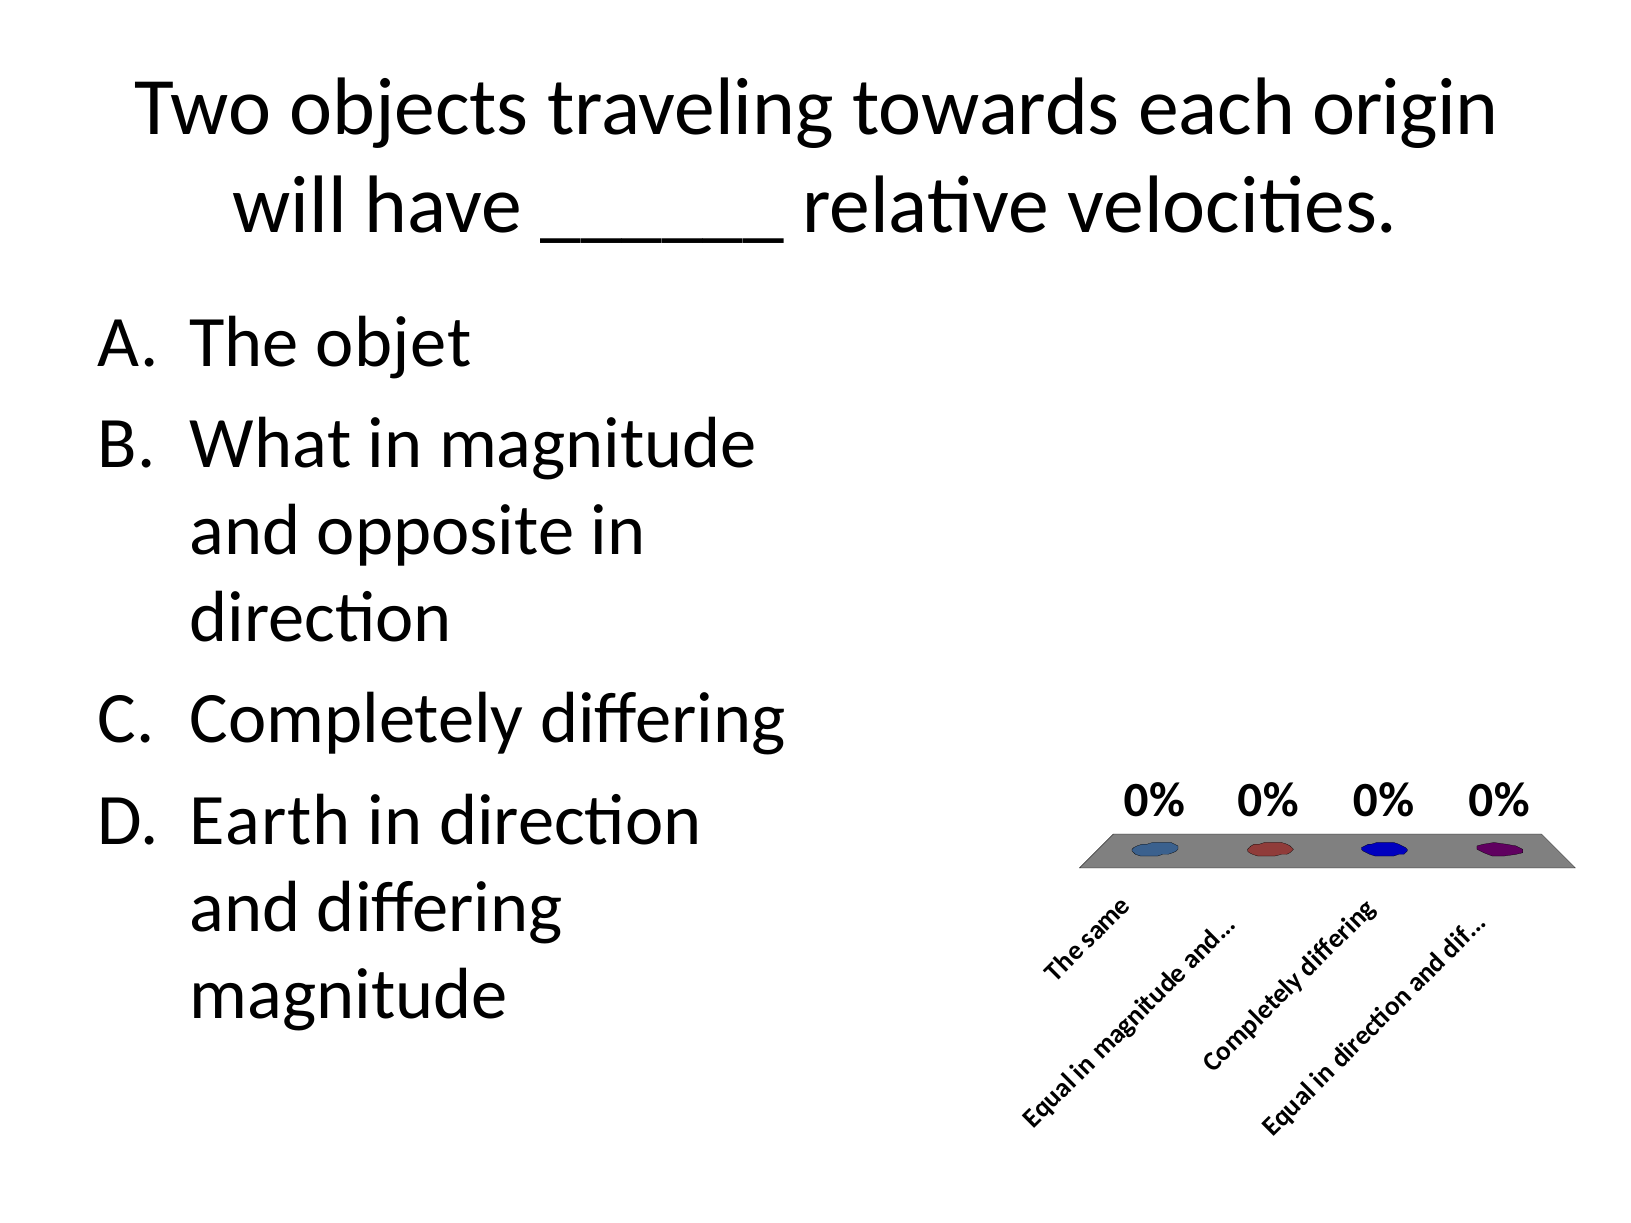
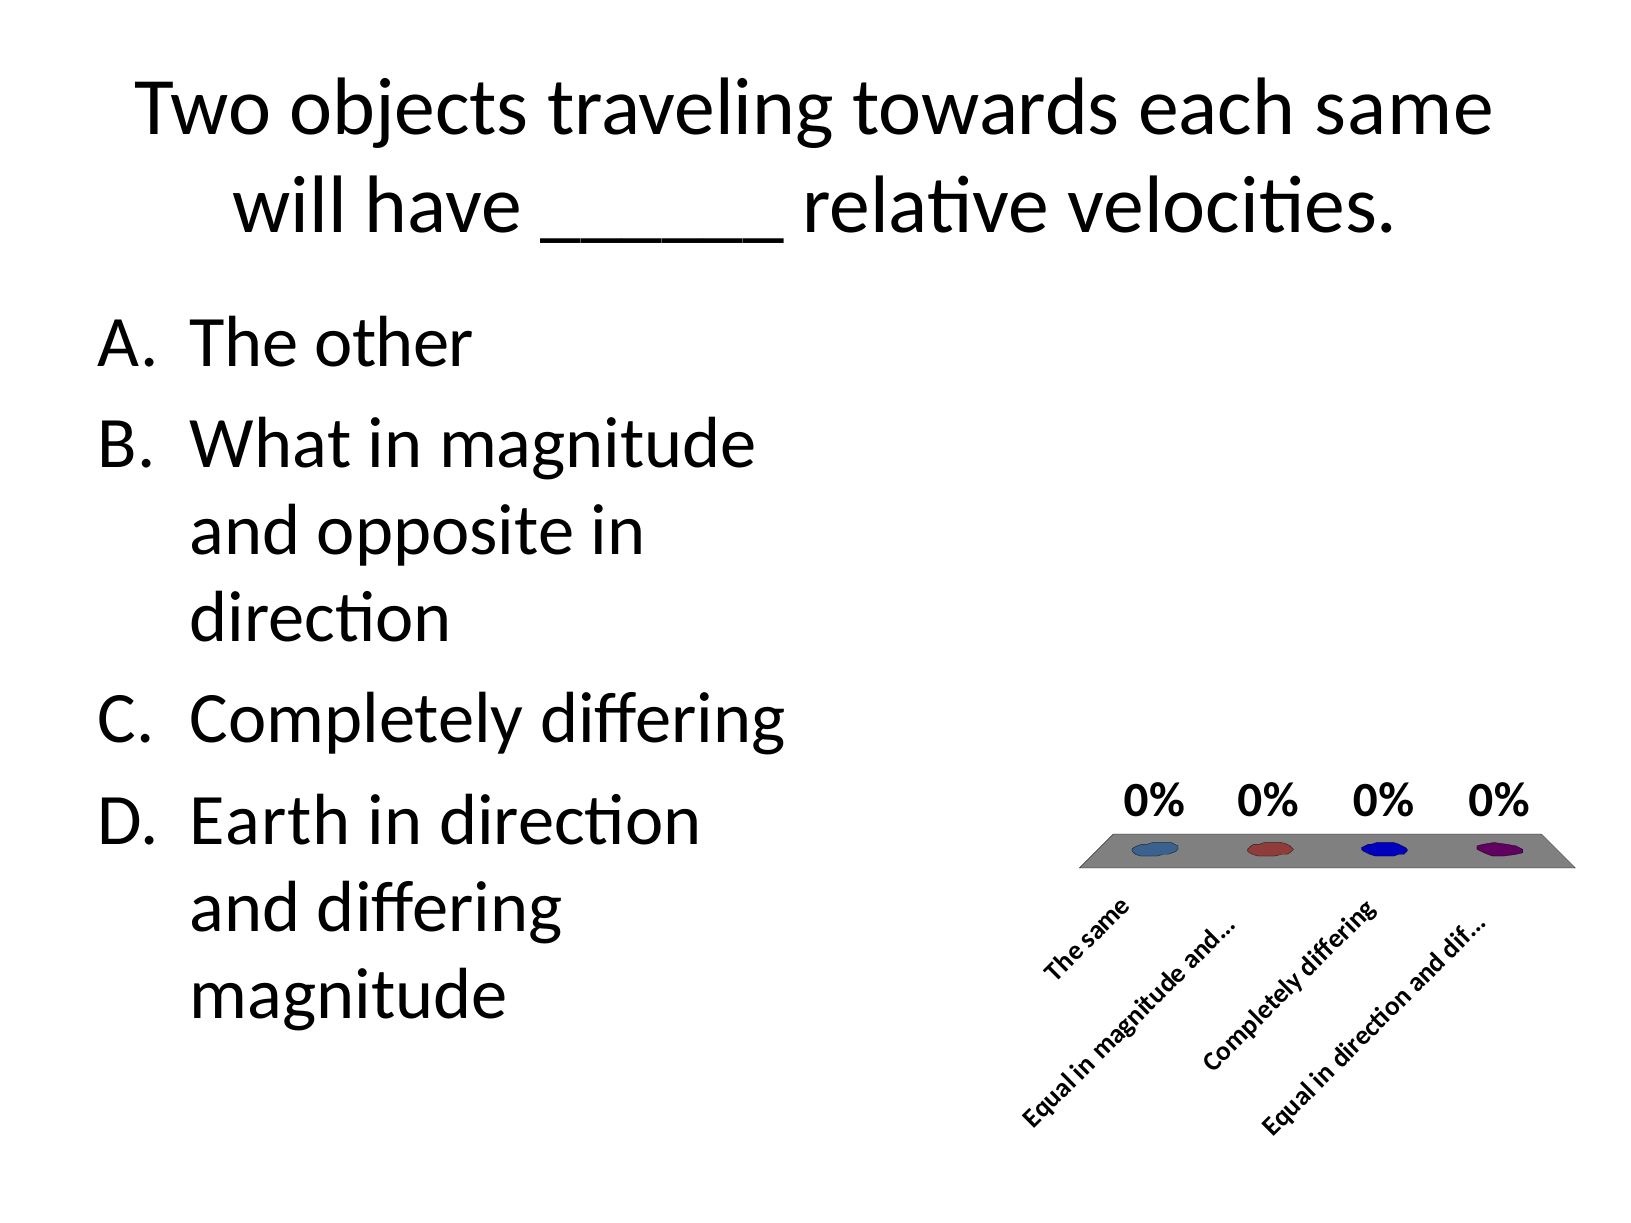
origin: origin -> same
objet: objet -> other
